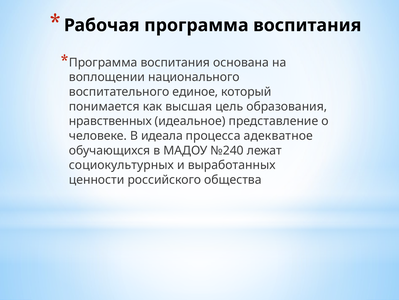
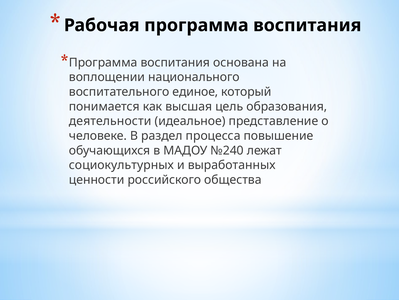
нравственных: нравственных -> деятельности
идеала: идеала -> раздел
адекватное: адекватное -> повышение
